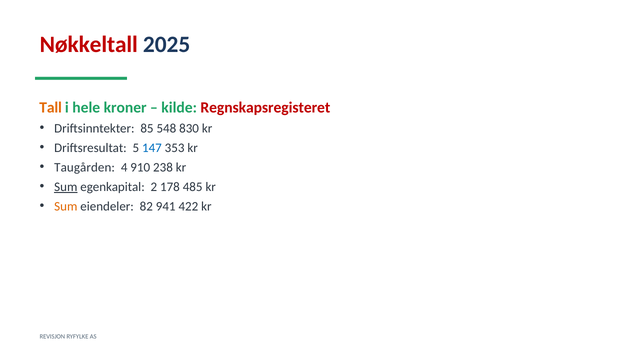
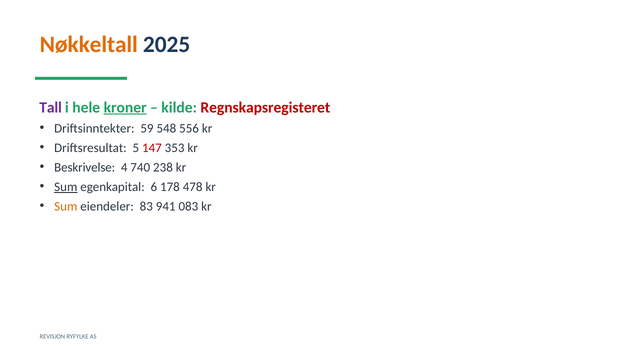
Nøkkeltall colour: red -> orange
Tall colour: orange -> purple
kroner underline: none -> present
85: 85 -> 59
830: 830 -> 556
147 colour: blue -> red
Taugården: Taugården -> Beskrivelse
910: 910 -> 740
2: 2 -> 6
485: 485 -> 478
82: 82 -> 83
422: 422 -> 083
